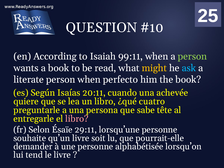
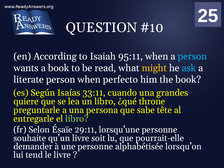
99:11: 99:11 -> 95:11
person at (192, 56) colour: light green -> light blue
20:11: 20:11 -> 33:11
achevée: achevée -> grandes
cuatro: cuatro -> throne
libro at (77, 119) colour: pink -> light green
